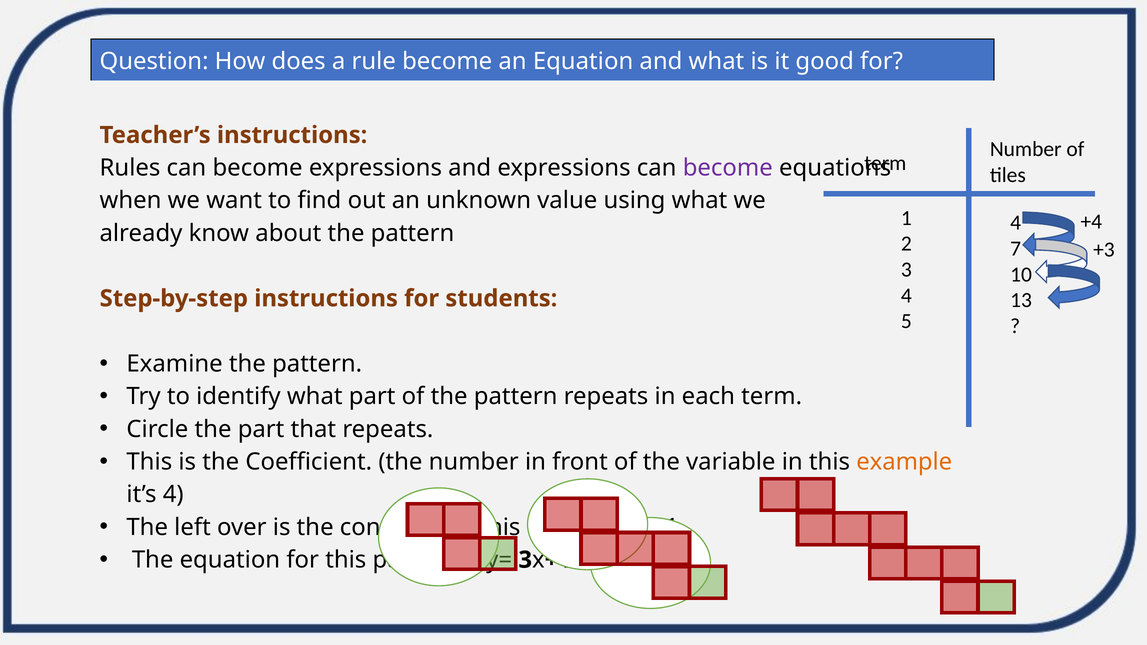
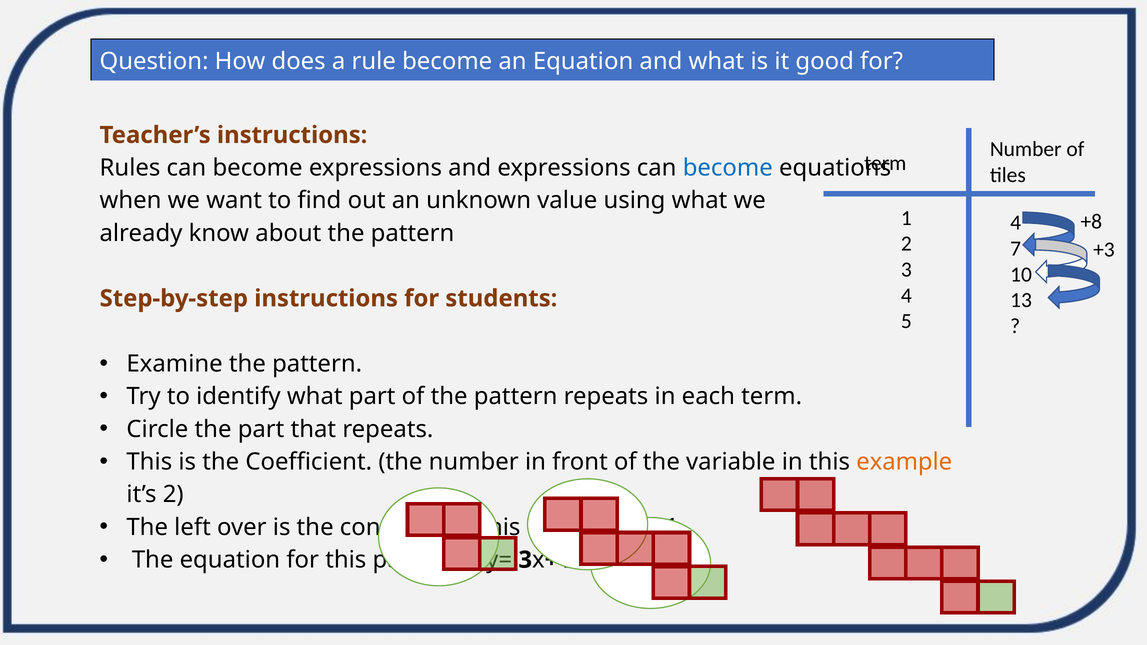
become at (728, 168) colour: purple -> blue
+4: +4 -> +8
it’s 4: 4 -> 2
